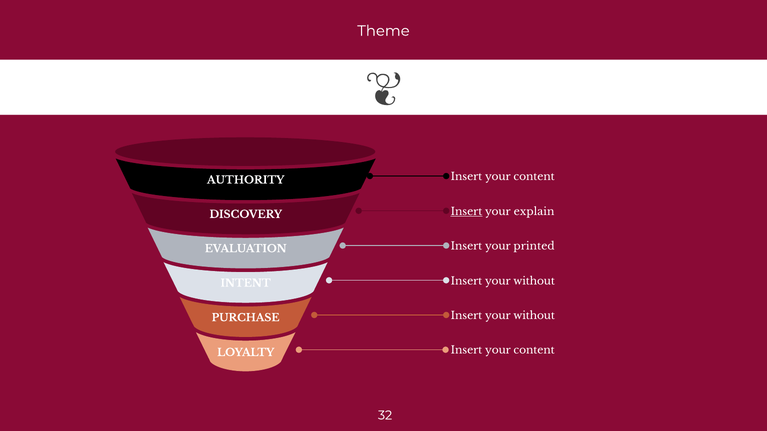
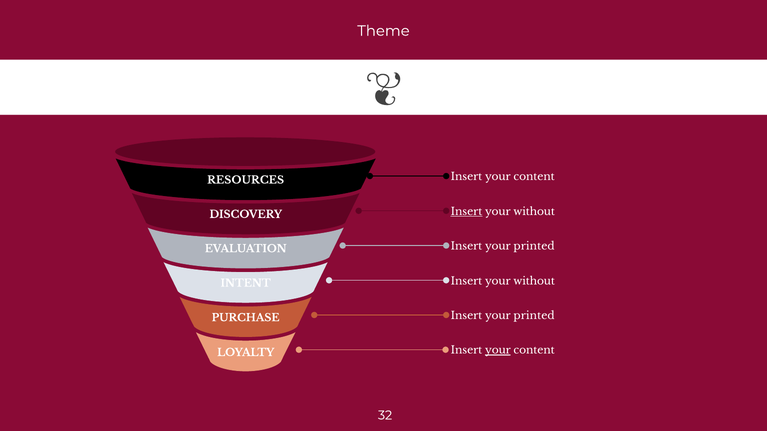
AUTHORITY: AUTHORITY -> RESOURCES
explain at (534, 212): explain -> without
without at (534, 316): without -> printed
your at (498, 351) underline: none -> present
